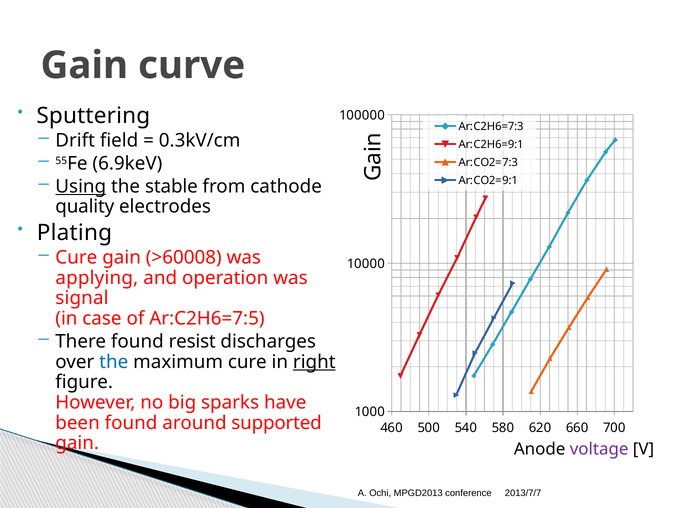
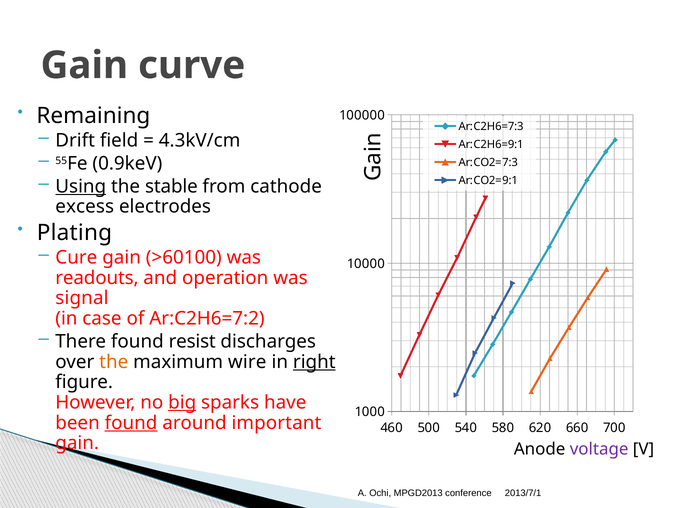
Sputtering: Sputtering -> Remaining
0.3kV/cm: 0.3kV/cm -> 4.3kV/cm
6.9keV: 6.9keV -> 0.9keV
quality: quality -> excess
>60008: >60008 -> >60100
applying: applying -> readouts
Ar:C2H6=7:5: Ar:C2H6=7:5 -> Ar:C2H6=7:2
the at (114, 362) colour: blue -> orange
maximum cure: cure -> wire
big underline: none -> present
found at (131, 423) underline: none -> present
supported: supported -> important
2013/7/7: 2013/7/7 -> 2013/7/1
